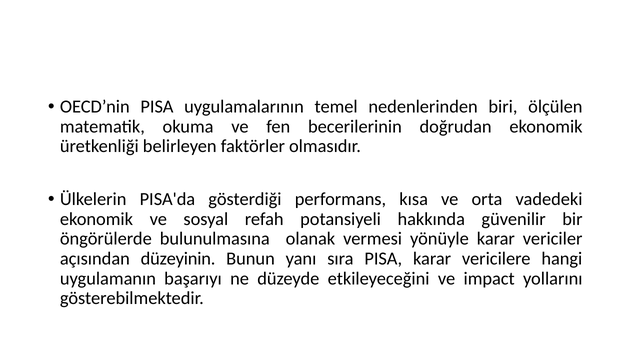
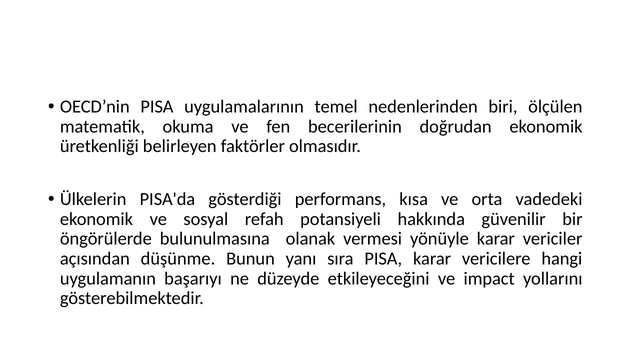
düzeyinin: düzeyinin -> düşünme
